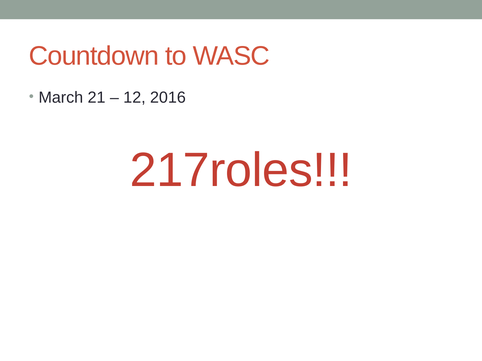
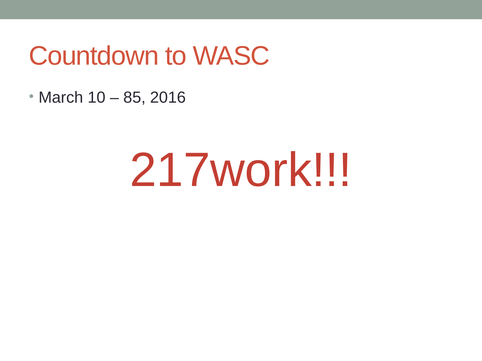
21: 21 -> 10
12: 12 -> 85
217roles: 217roles -> 217work
